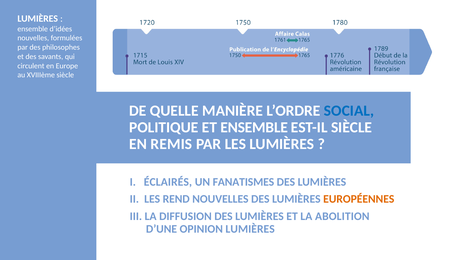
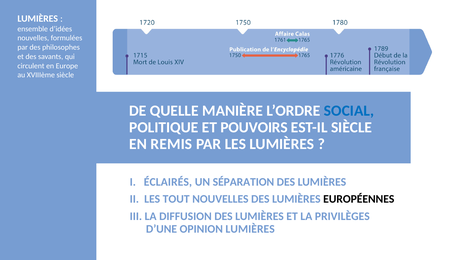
ET ENSEMBLE: ENSEMBLE -> POUVOIRS
FANATISMES: FANATISMES -> SÉPARATION
REND: REND -> TOUT
EUROPÉENNES colour: orange -> black
ABOLITION: ABOLITION -> PRIVILÈGES
